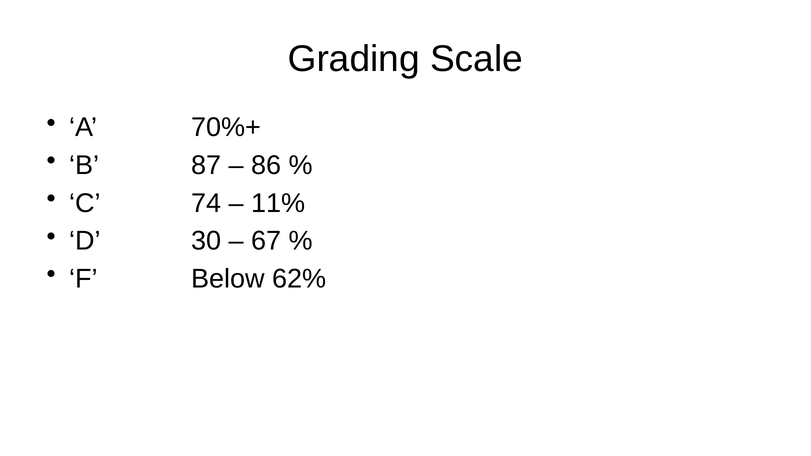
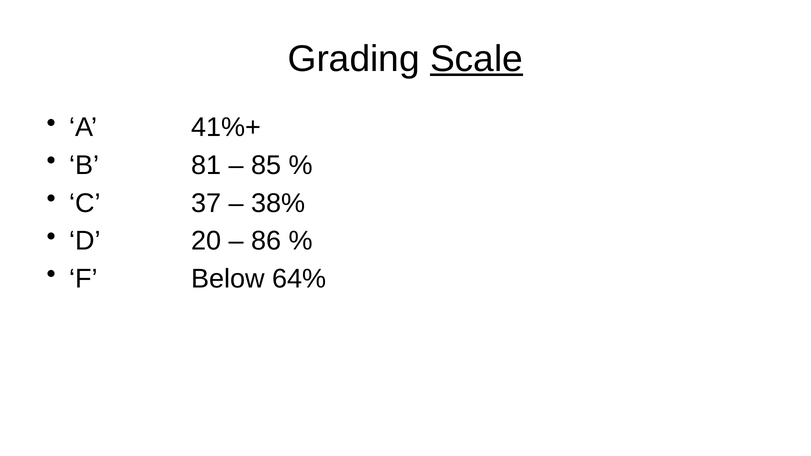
Scale underline: none -> present
70%+: 70%+ -> 41%+
87: 87 -> 81
86: 86 -> 85
74: 74 -> 37
11%: 11% -> 38%
30: 30 -> 20
67: 67 -> 86
62%: 62% -> 64%
